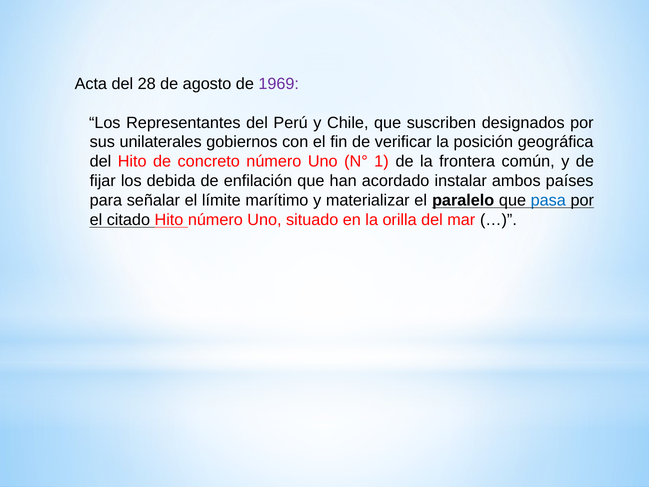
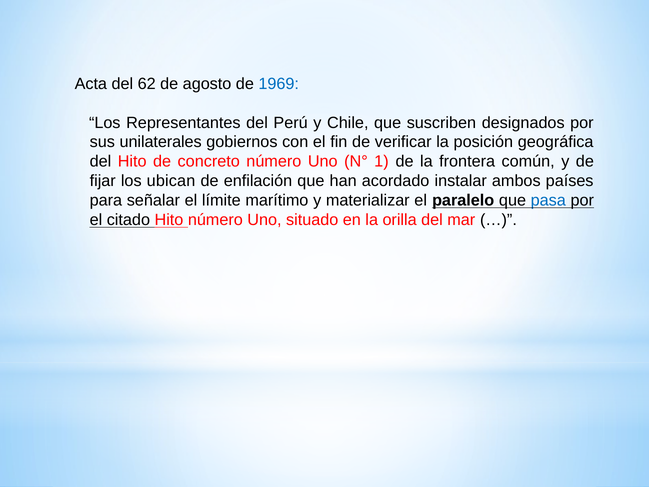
28: 28 -> 62
1969 colour: purple -> blue
debida: debida -> ubican
